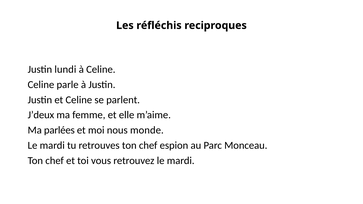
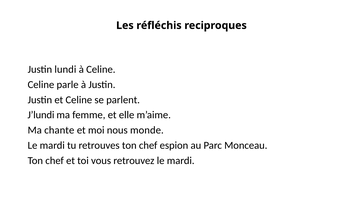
J’deux: J’deux -> J’lundi
parlées: parlées -> chante
